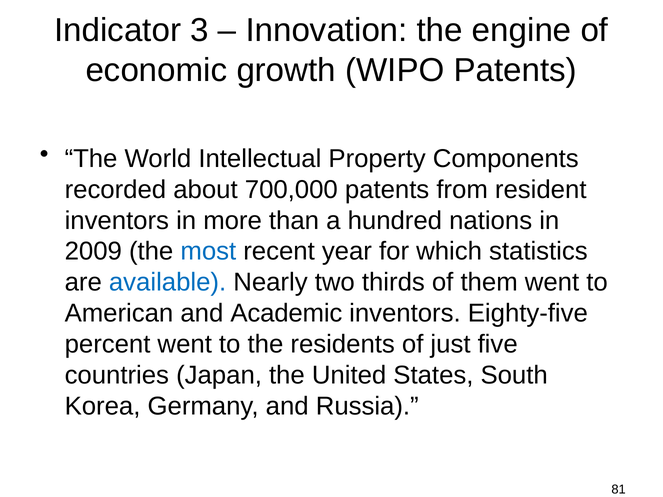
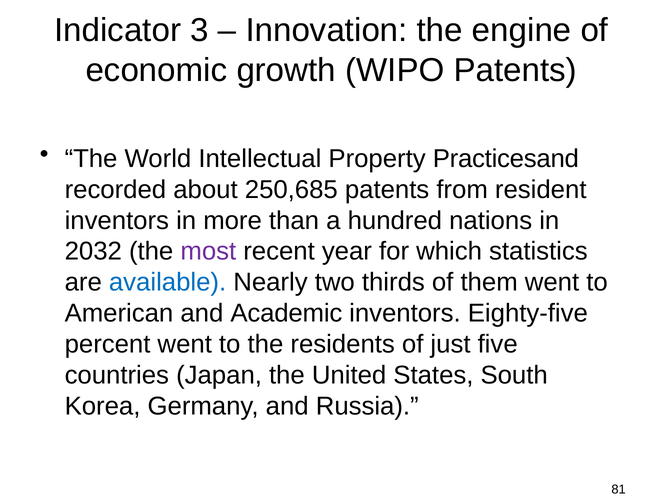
Components: Components -> Practicesand
700,000: 700,000 -> 250,685
2009: 2009 -> 2032
most colour: blue -> purple
